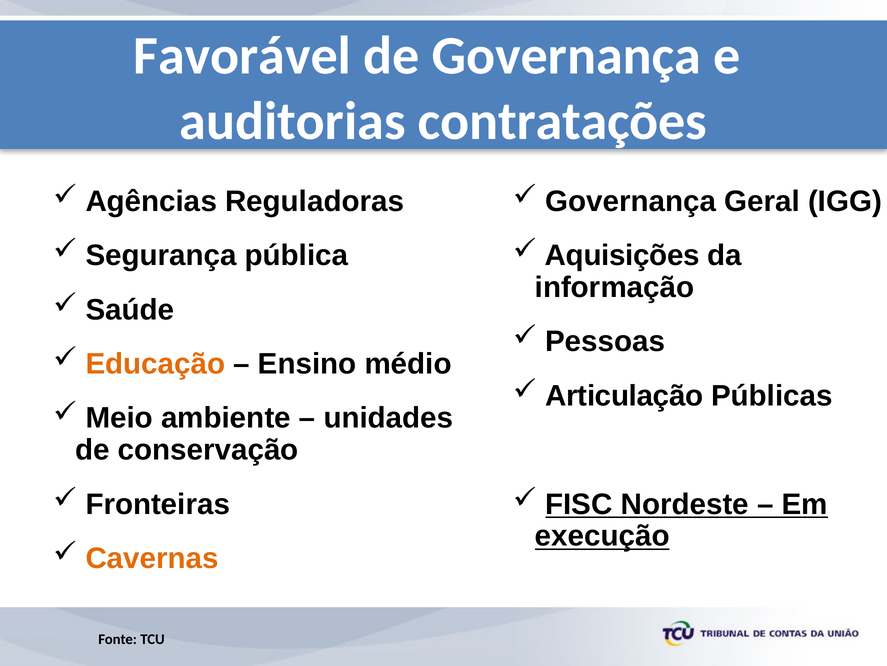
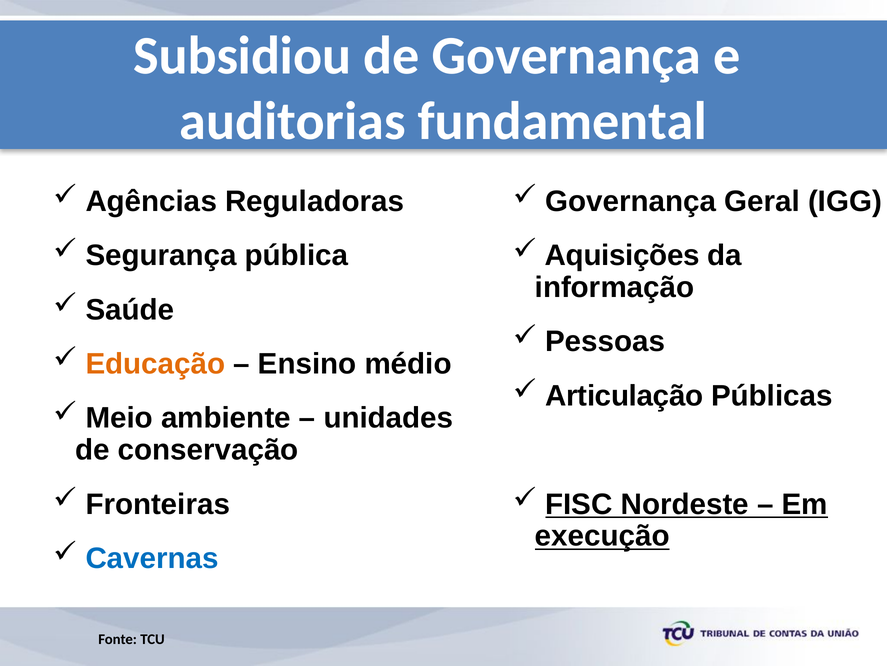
Favorável: Favorável -> Subsidiou
contratações: contratações -> fundamental
Cavernas colour: orange -> blue
